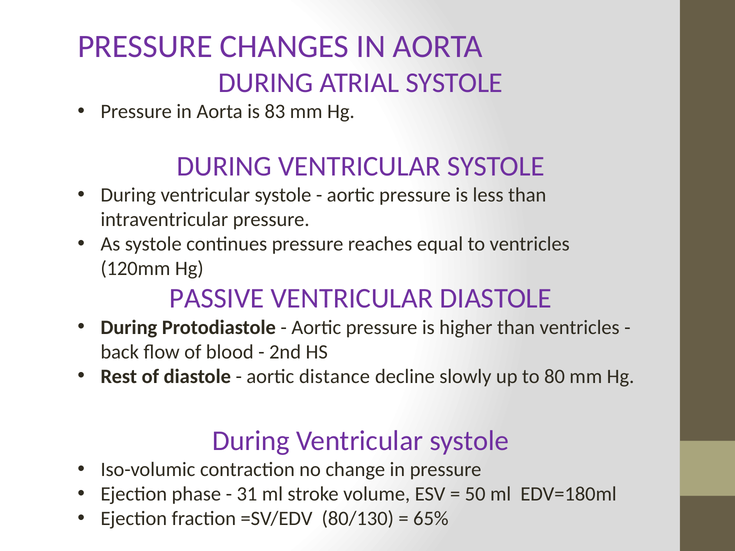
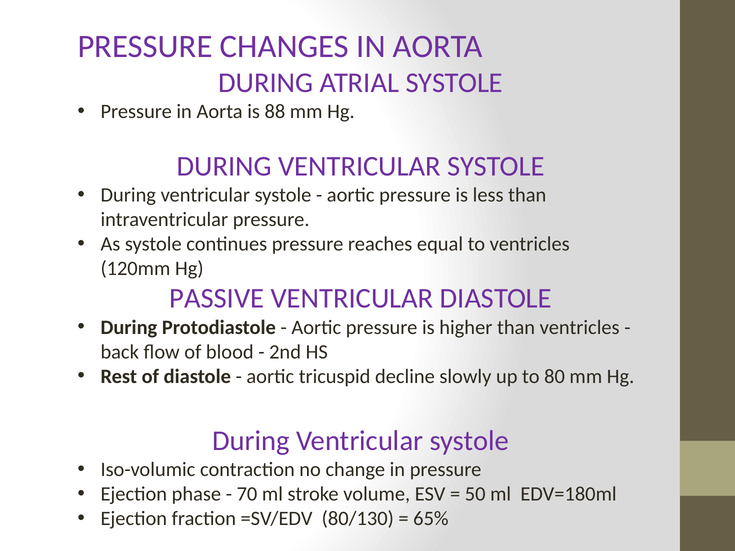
83: 83 -> 88
distance: distance -> tricuspid
31: 31 -> 70
